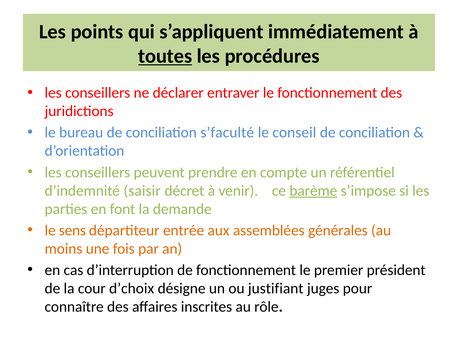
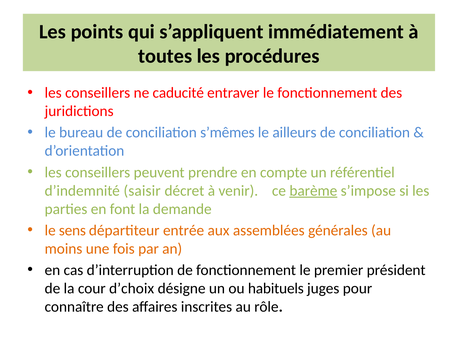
toutes underline: present -> none
déclarer: déclarer -> caducité
s’faculté: s’faculté -> s’mêmes
conseil: conseil -> ailleurs
justifiant: justifiant -> habituels
